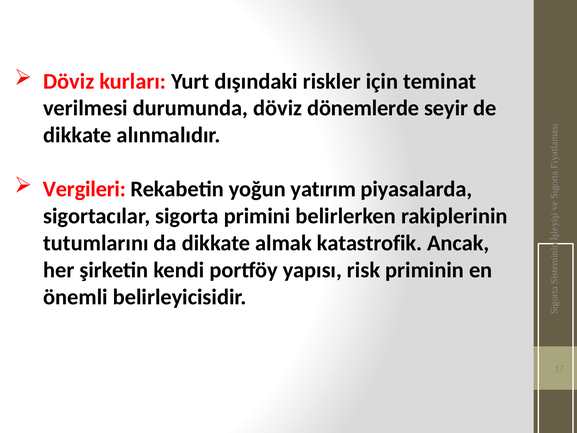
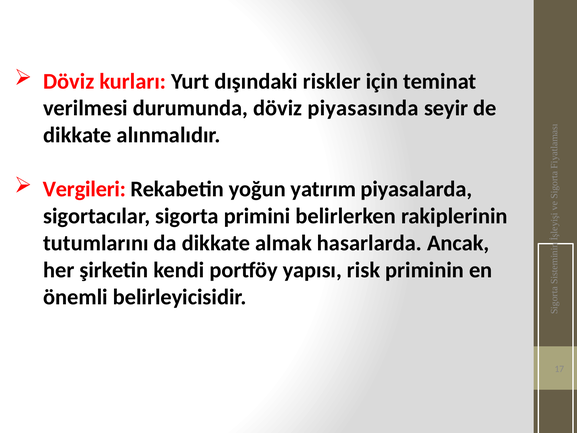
dönemlerde: dönemlerde -> piyasasında
katastrofik: katastrofik -> hasarlarda
